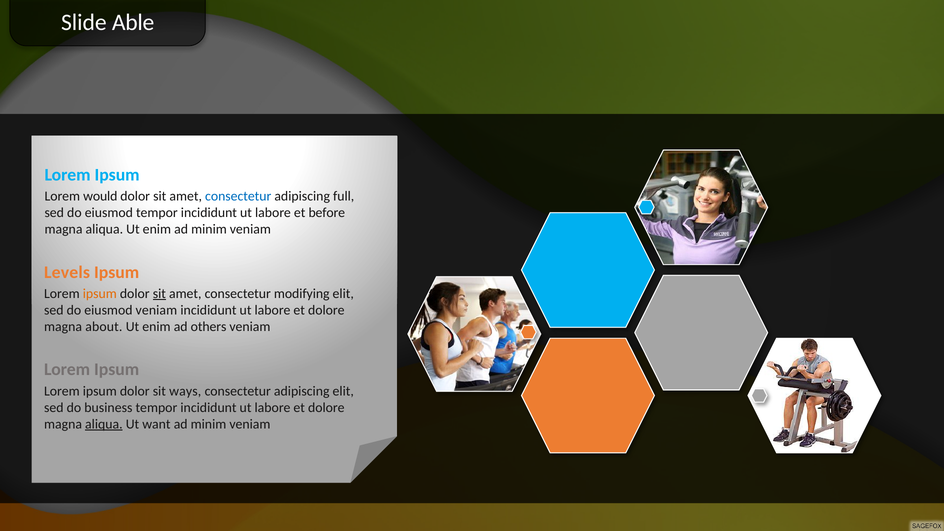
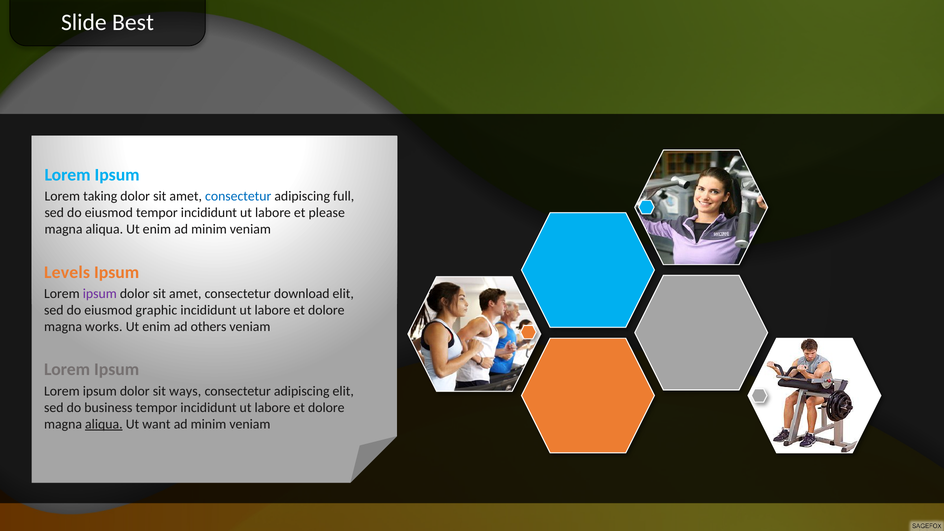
Able: Able -> Best
would: would -> taking
before: before -> please
ipsum at (100, 294) colour: orange -> purple
sit at (159, 294) underline: present -> none
modifying: modifying -> download
eiusmod veniam: veniam -> graphic
about: about -> works
